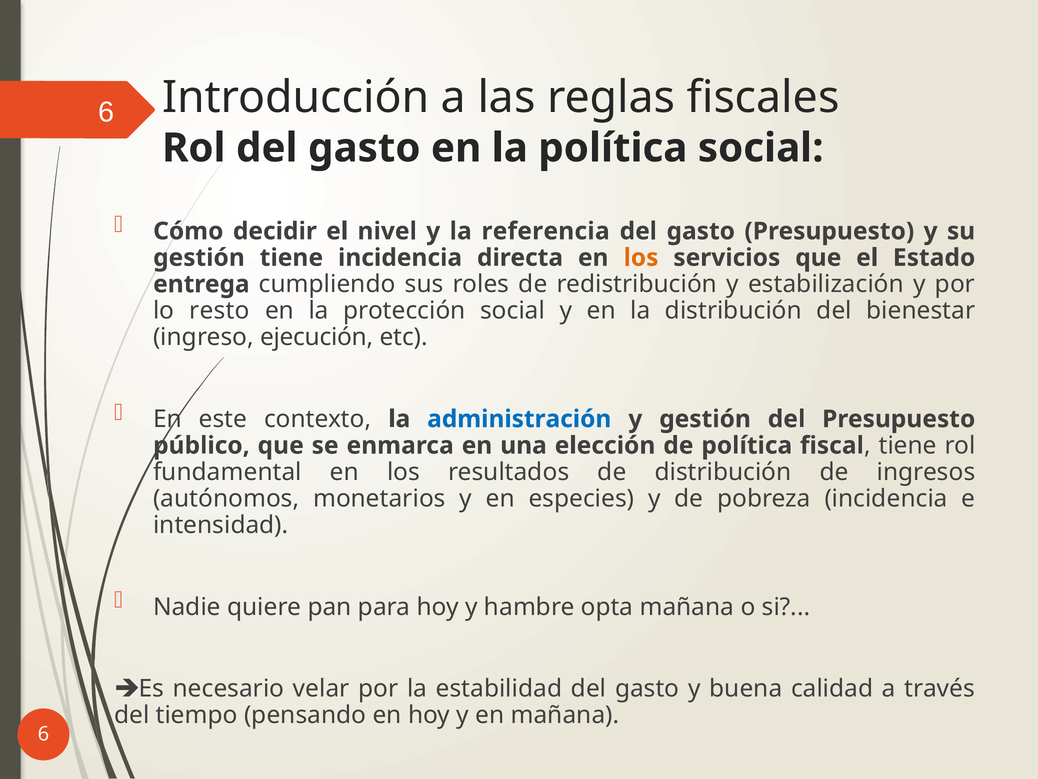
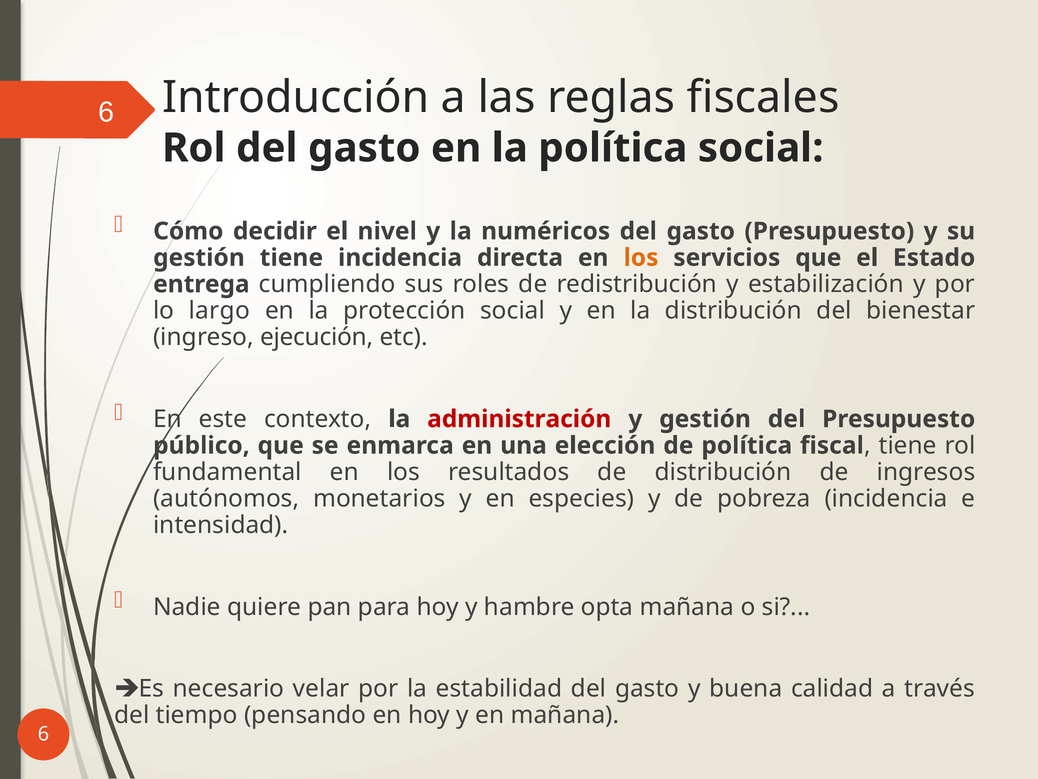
referencia: referencia -> numéricos
resto: resto -> largo
administración colour: blue -> red
